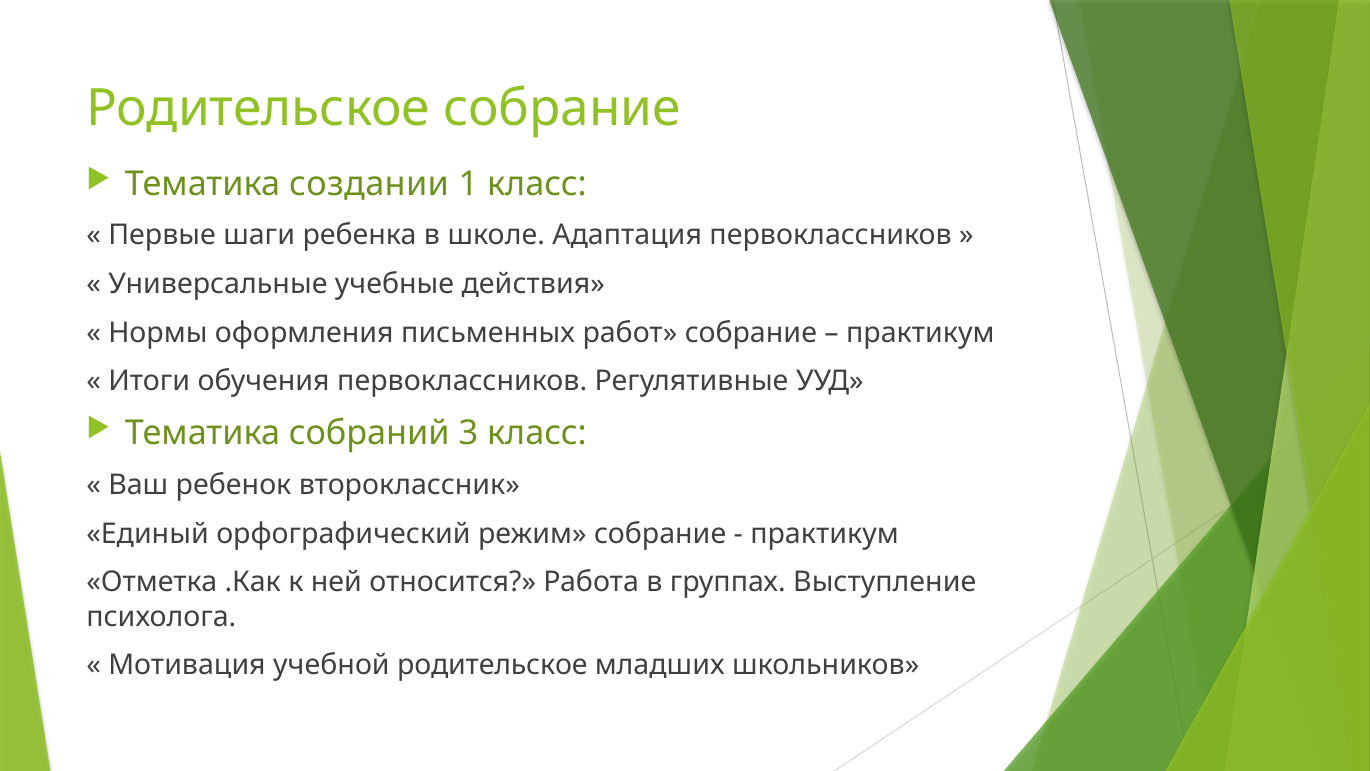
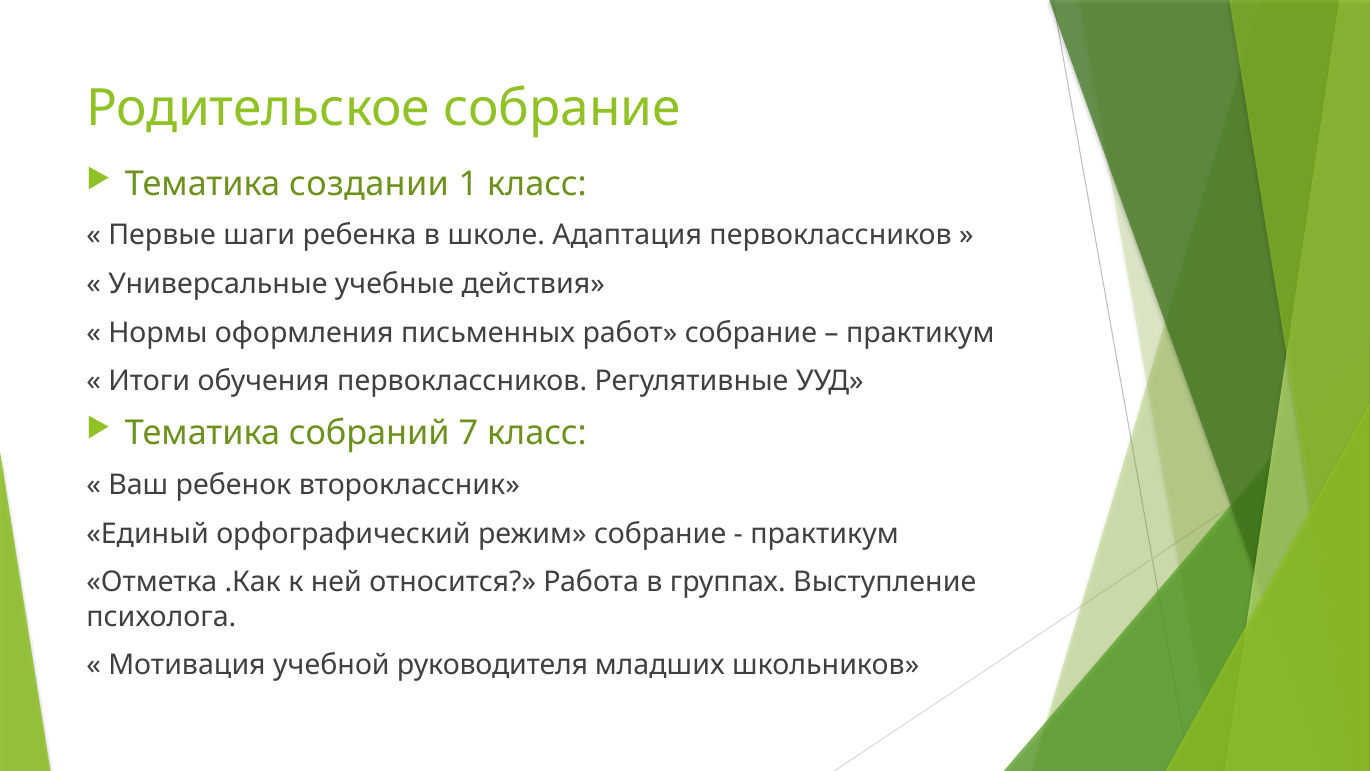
3: 3 -> 7
учебной родительское: родительское -> руководителя
